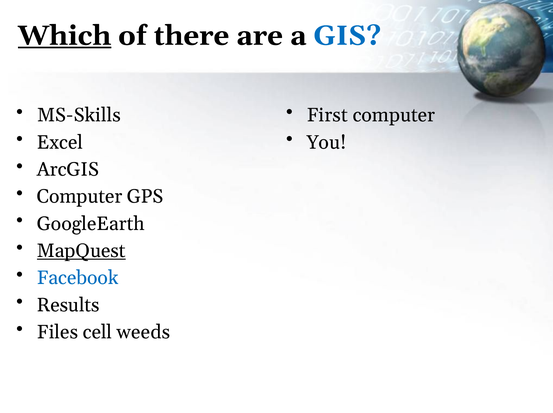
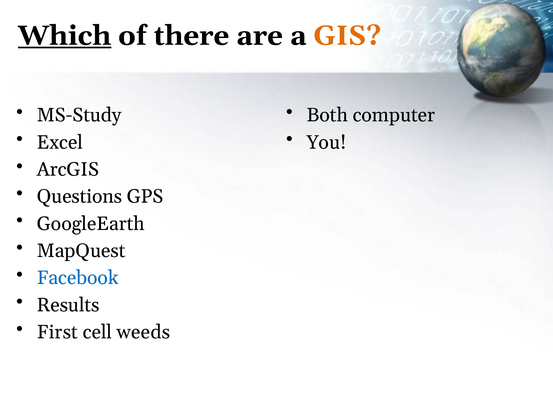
GIS colour: blue -> orange
MS-Skills: MS-Skills -> MS-Study
First: First -> Both
Computer at (80, 197): Computer -> Questions
MapQuest underline: present -> none
Files: Files -> First
